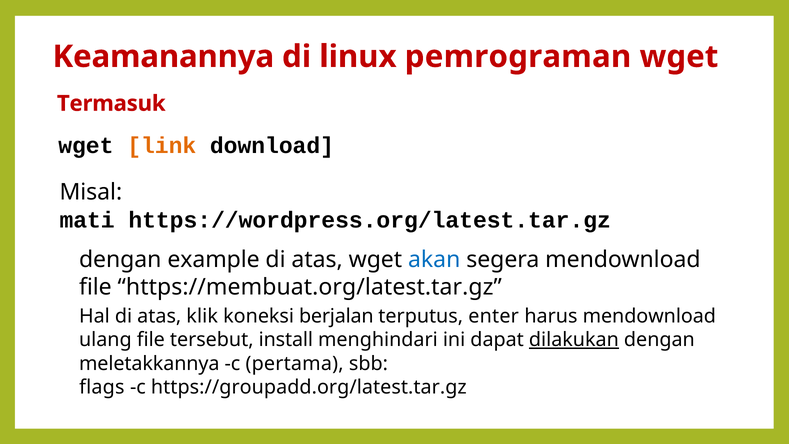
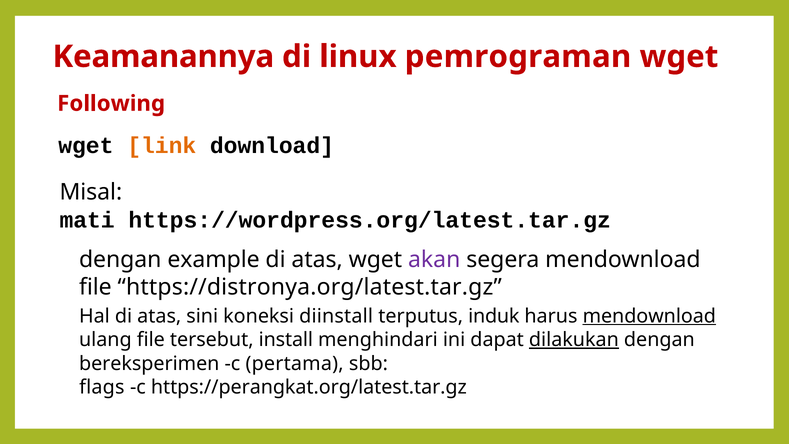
Termasuk: Termasuk -> Following
akan colour: blue -> purple
https://membuat.org/latest.tar.gz: https://membuat.org/latest.tar.gz -> https://distronya.org/latest.tar.gz
klik: klik -> sini
berjalan: berjalan -> diinstall
enter: enter -> induk
mendownload at (649, 316) underline: none -> present
meletakkannya: meletakkannya -> bereksperimen
https://groupadd.org/latest.tar.gz: https://groupadd.org/latest.tar.gz -> https://perangkat.org/latest.tar.gz
